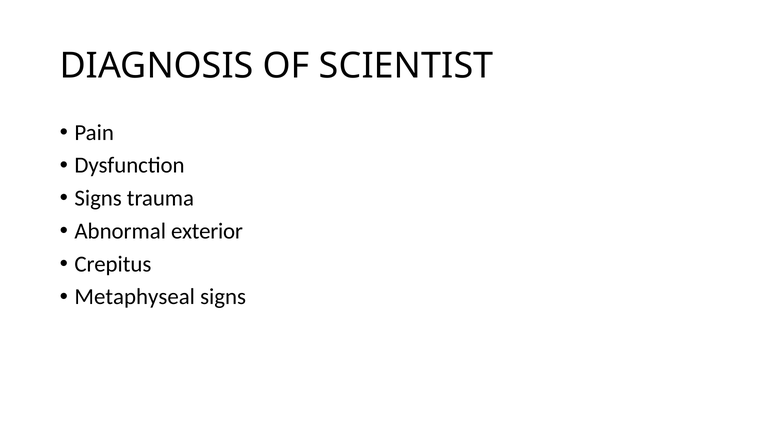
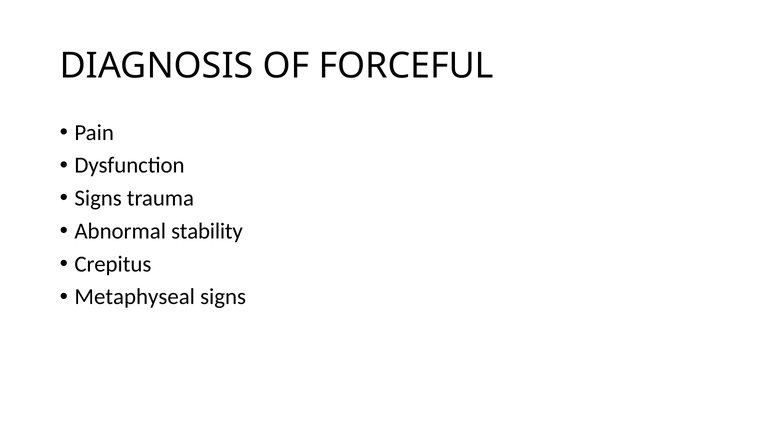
SCIENTIST: SCIENTIST -> FORCEFUL
exterior: exterior -> stability
